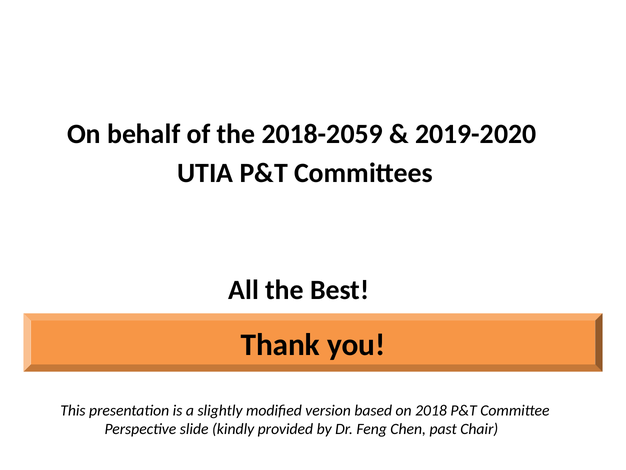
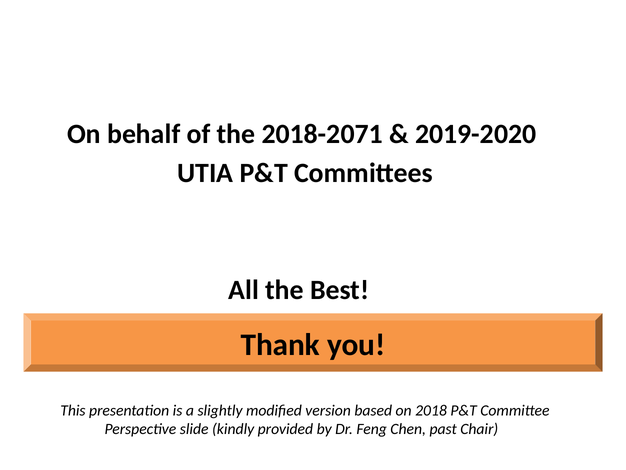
2018-2059: 2018-2059 -> 2018-2071
